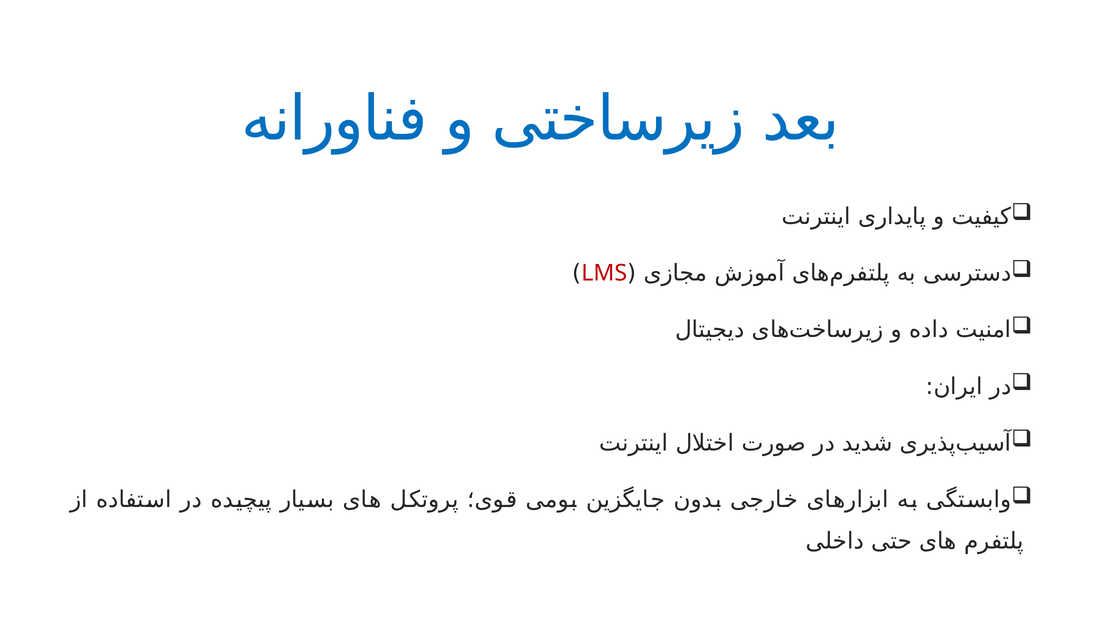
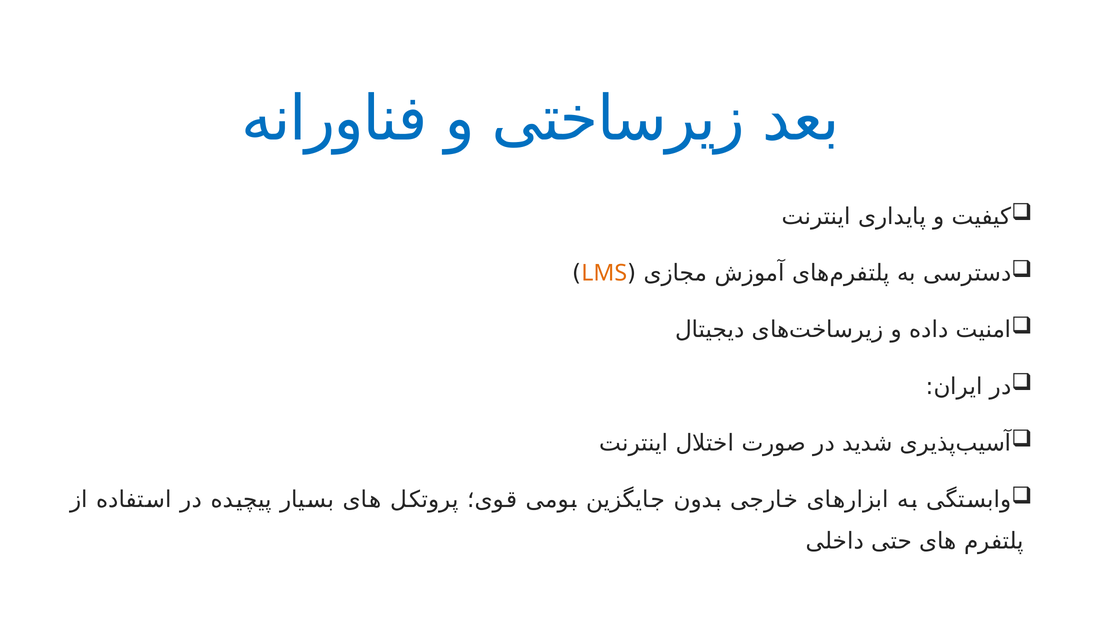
LMS colour: red -> orange
